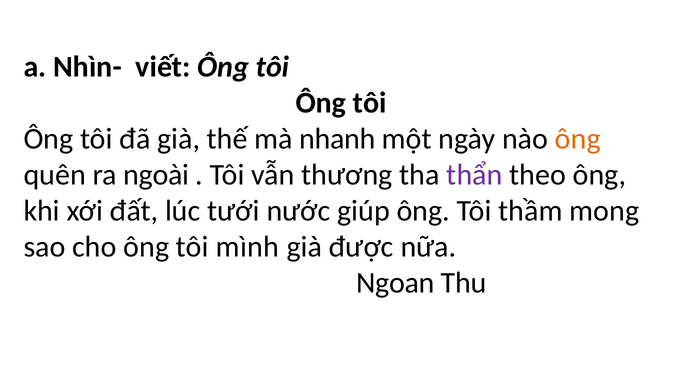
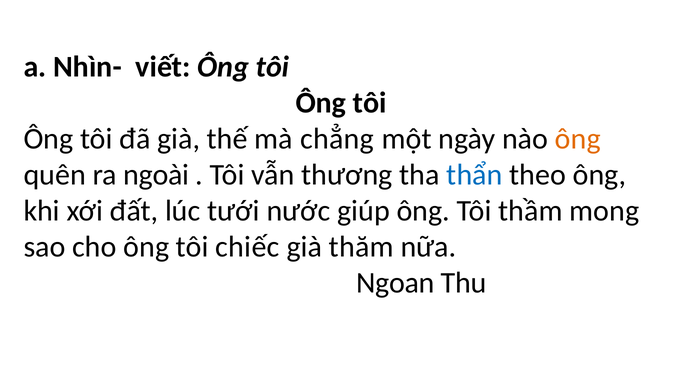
nhanh: nhanh -> chẳng
thẩn colour: purple -> blue
mình: mình -> chiếc
được: được -> thăm
